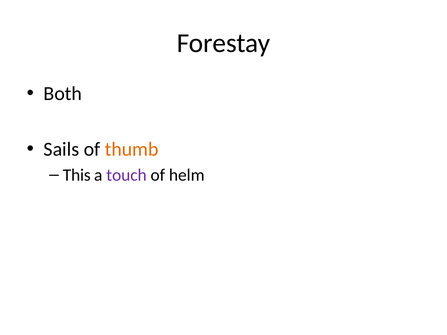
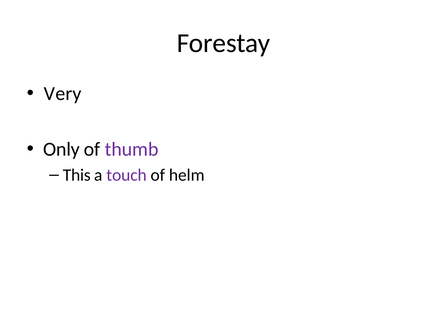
Both: Both -> Very
Sails: Sails -> Only
thumb colour: orange -> purple
